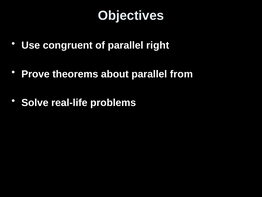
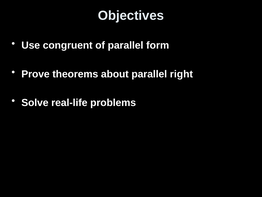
right: right -> form
from: from -> right
